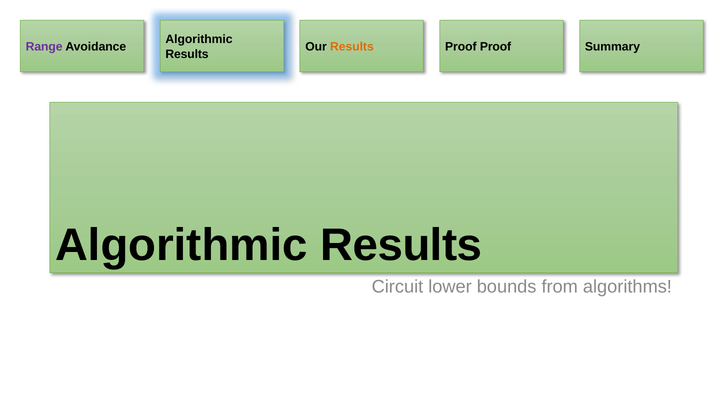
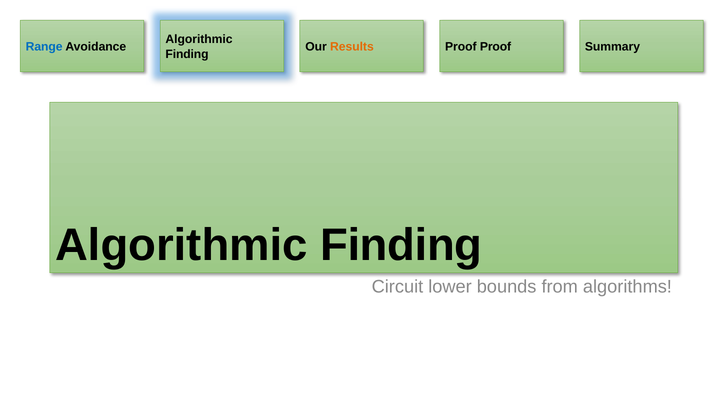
Range colour: purple -> blue
Results at (187, 54): Results -> Finding
Results at (401, 245): Results -> Finding
